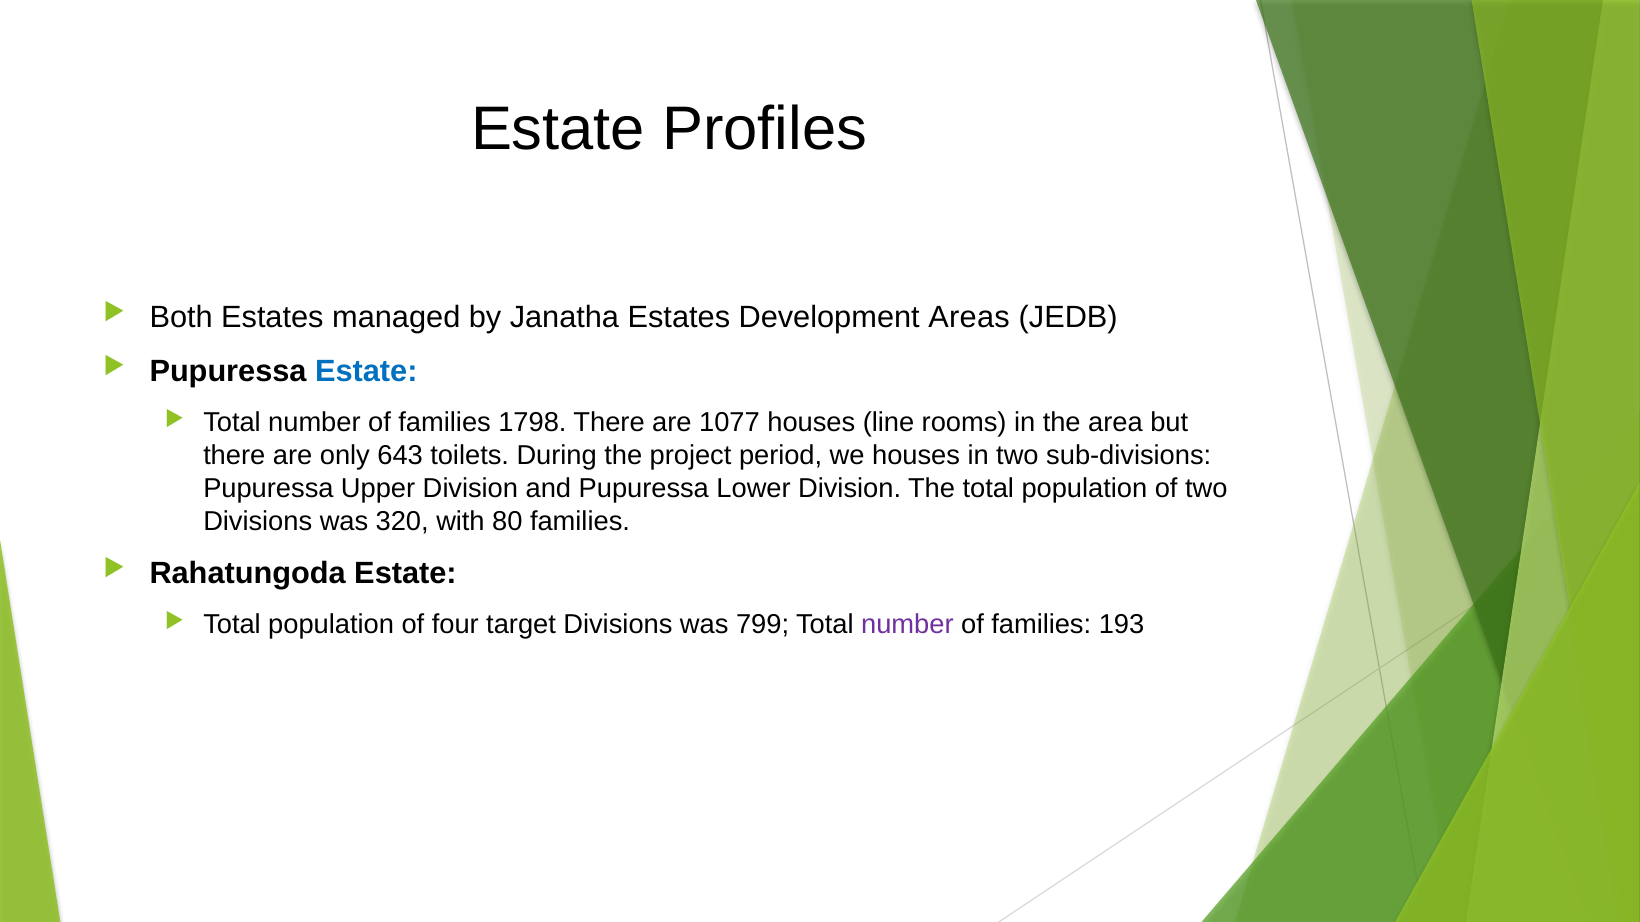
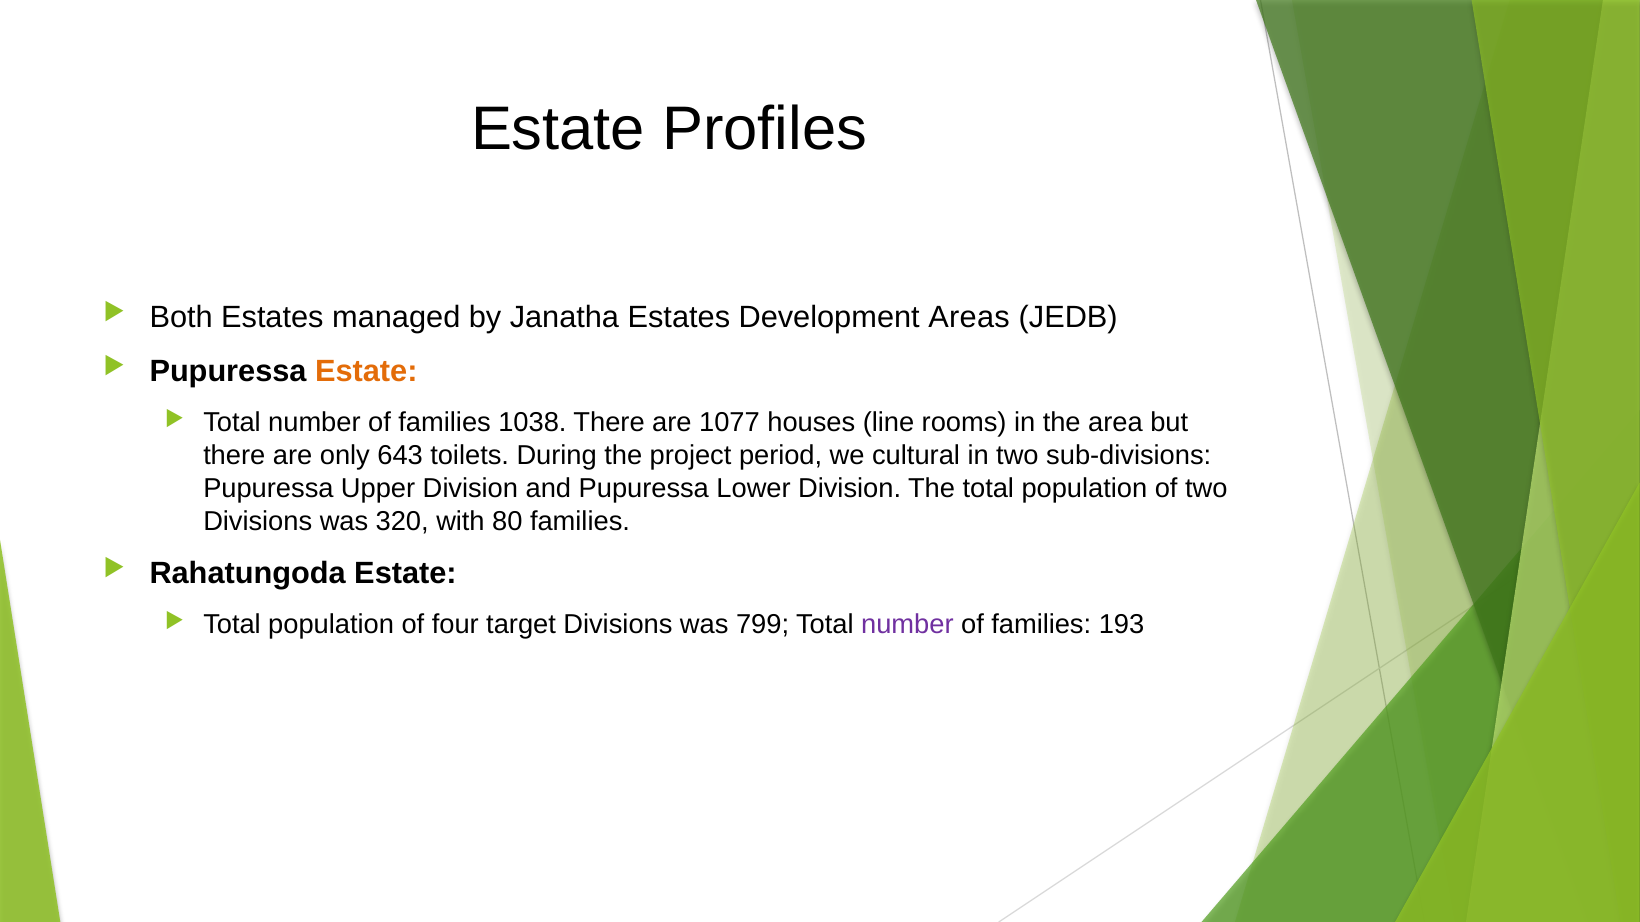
Estate at (366, 371) colour: blue -> orange
1798: 1798 -> 1038
we houses: houses -> cultural
